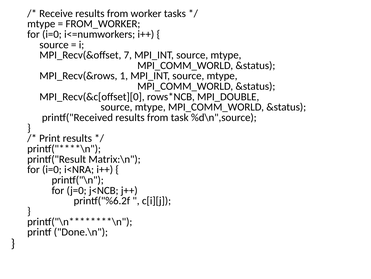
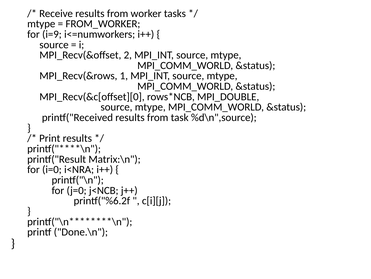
i=0 at (52, 34): i=0 -> i=9
7: 7 -> 2
